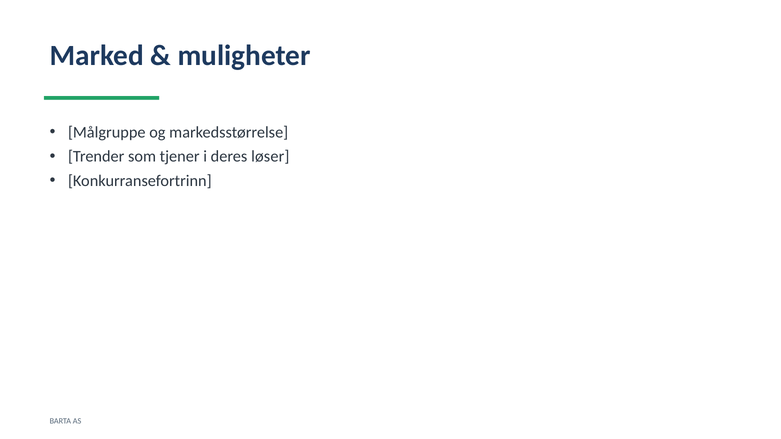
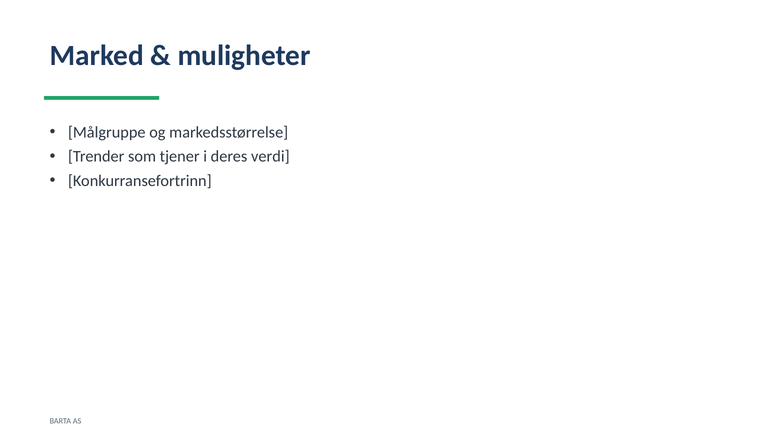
løser: løser -> verdi
